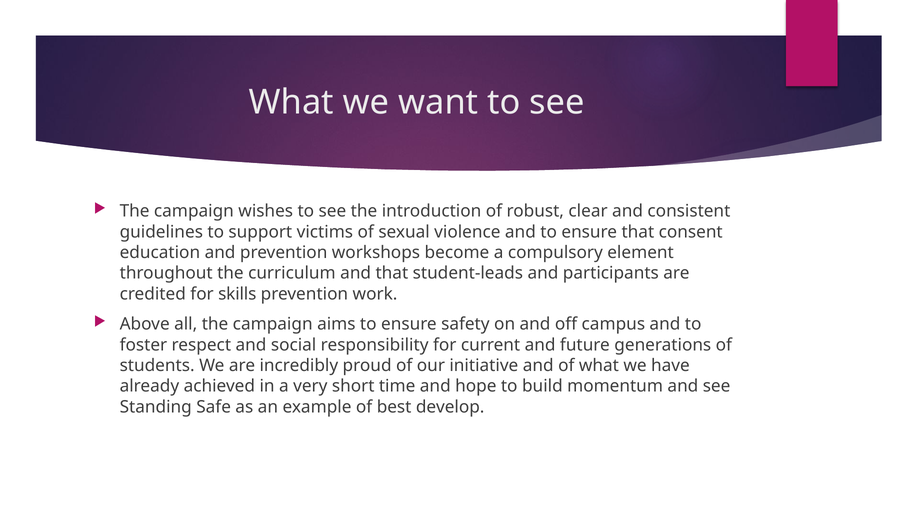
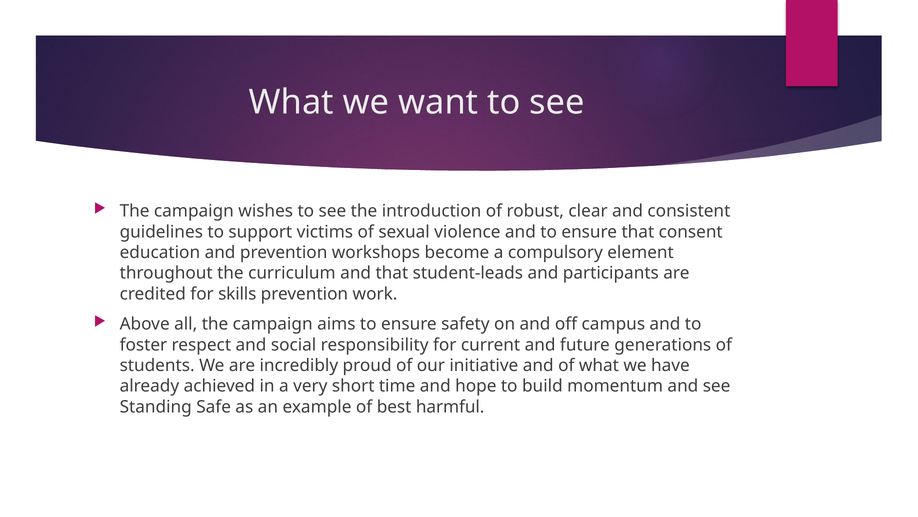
develop: develop -> harmful
